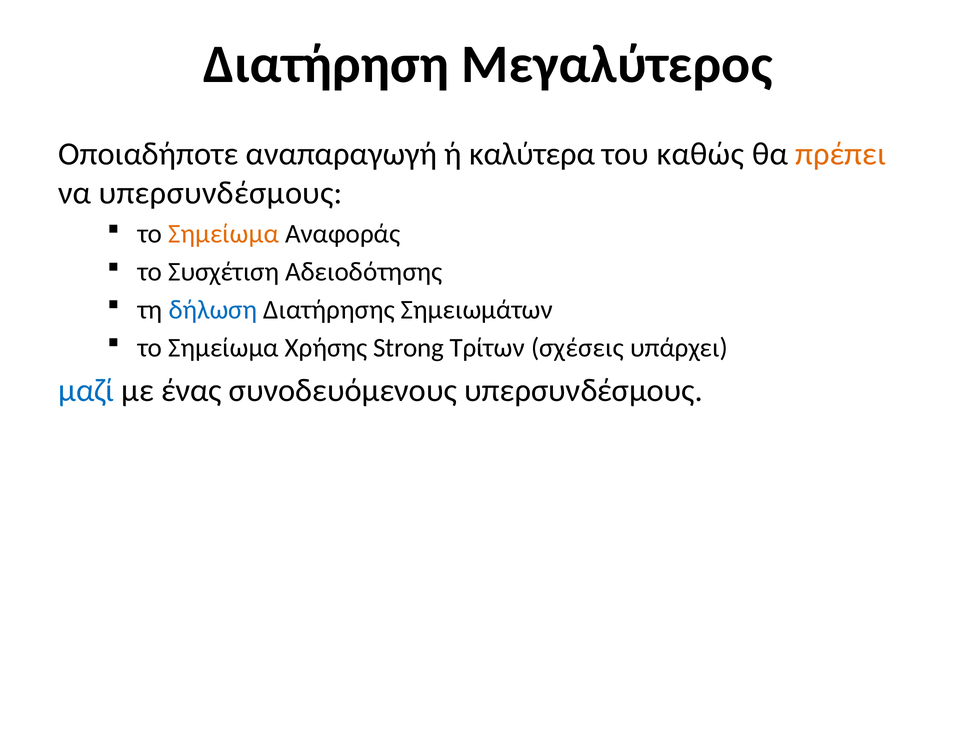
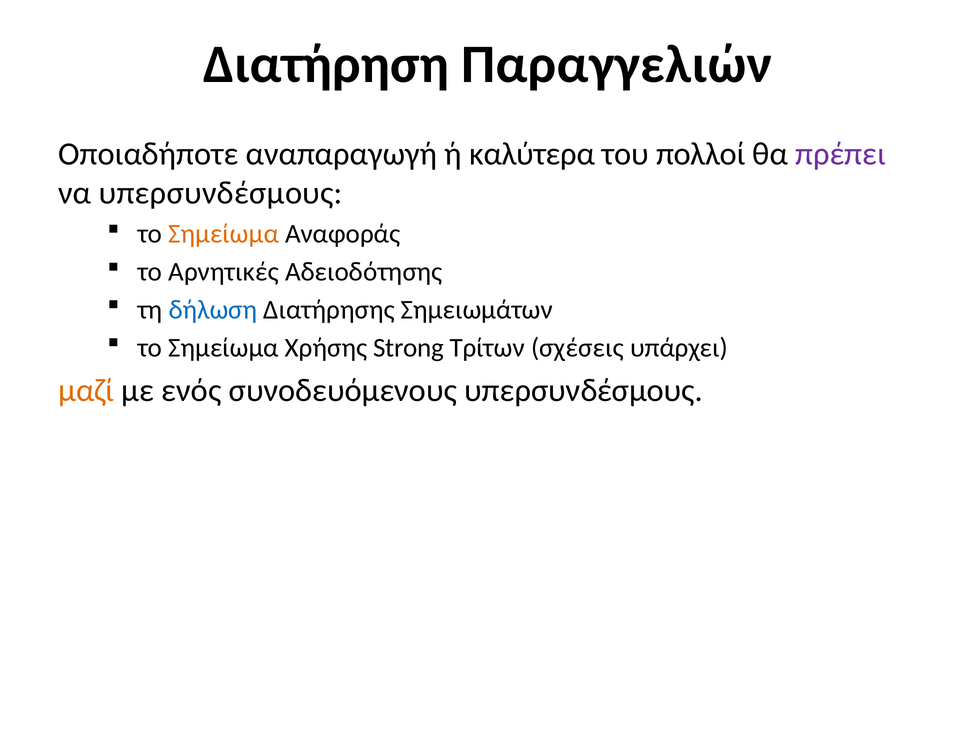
Μεγαλύτερος: Μεγαλύτερος -> Παραγγελιών
καθώς: καθώς -> πολλοί
πρέπει colour: orange -> purple
Συσχέτιση: Συσχέτιση -> Αρνητικές
μαζί colour: blue -> orange
ένας: ένας -> ενός
